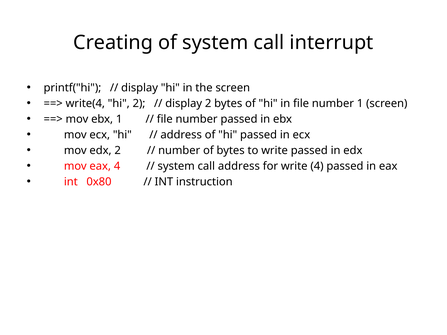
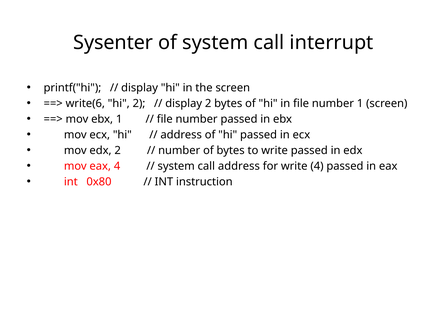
Creating: Creating -> Sysenter
write(4: write(4 -> write(6
